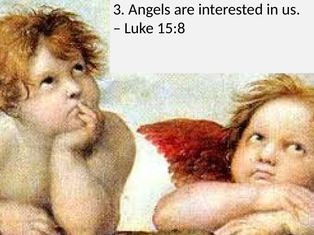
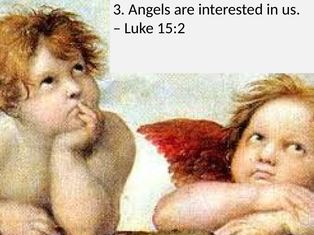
15:8: 15:8 -> 15:2
